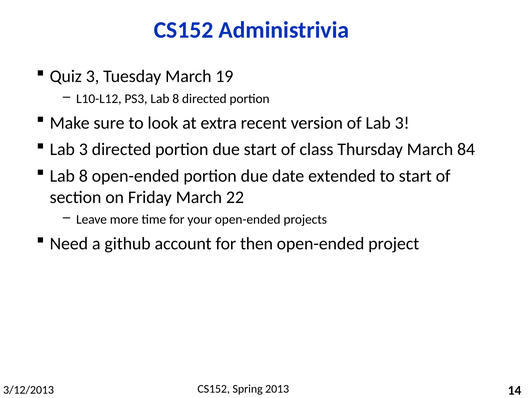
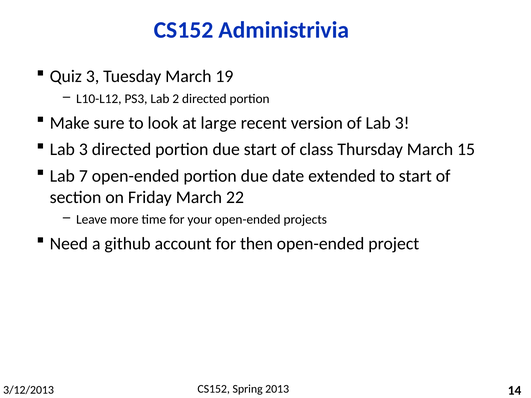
PS3 Lab 8: 8 -> 2
extra: extra -> large
84: 84 -> 15
8 at (83, 176): 8 -> 7
